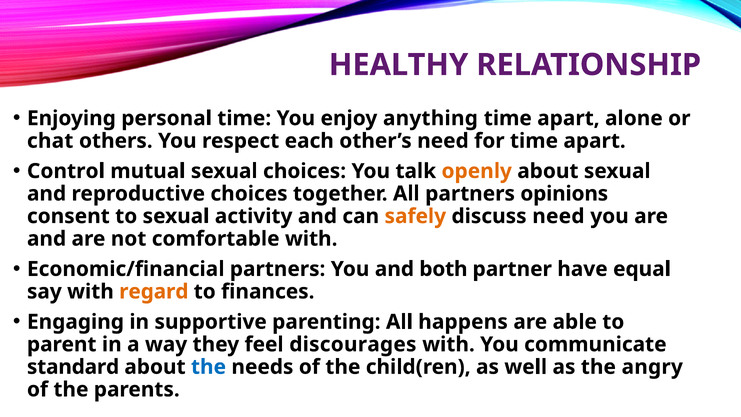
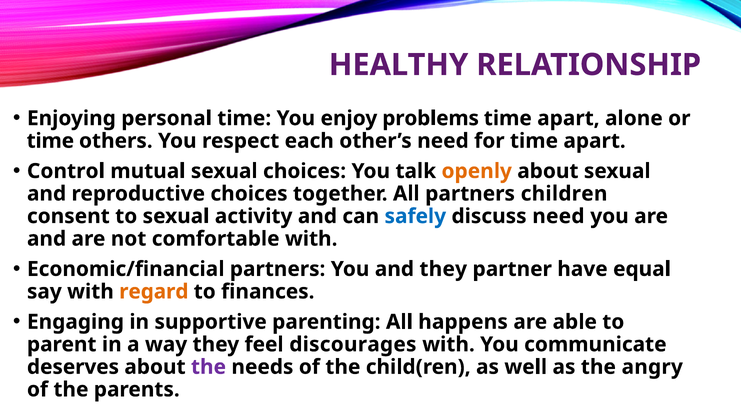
anything: anything -> problems
chat at (50, 141): chat -> time
opinions: opinions -> children
safely colour: orange -> blue
and both: both -> they
standard: standard -> deserves
the at (209, 367) colour: blue -> purple
